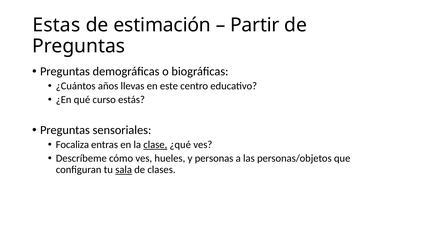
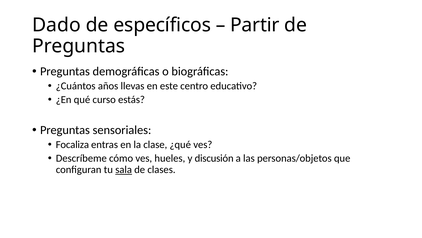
Estas: Estas -> Dado
estimación: estimación -> específicos
clase underline: present -> none
personas: personas -> discusión
